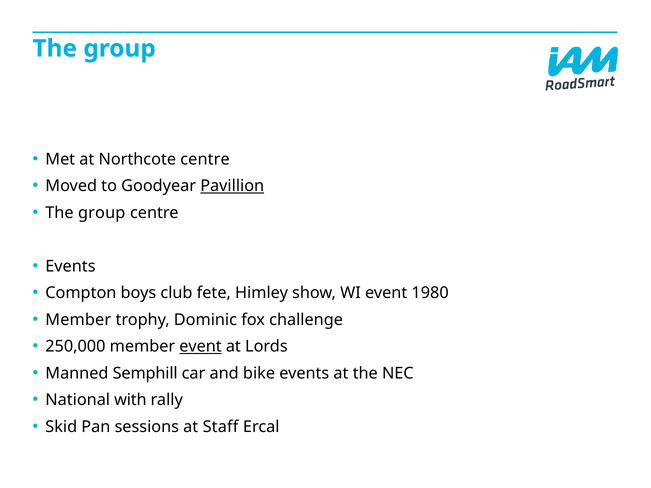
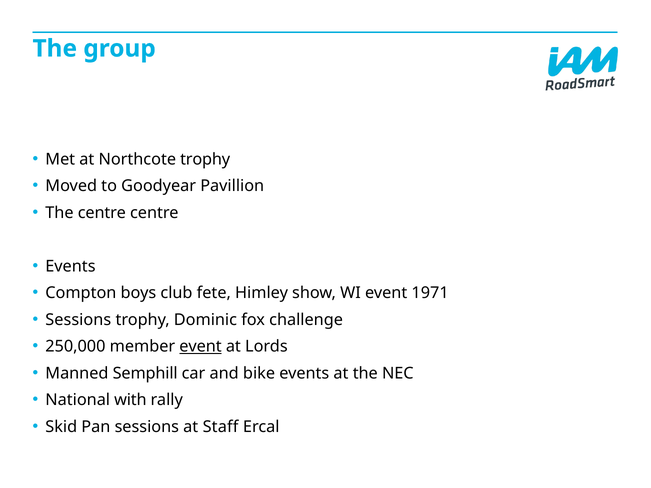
Northcote centre: centre -> trophy
Pavillion underline: present -> none
group at (102, 213): group -> centre
1980: 1980 -> 1971
Member at (78, 320): Member -> Sessions
